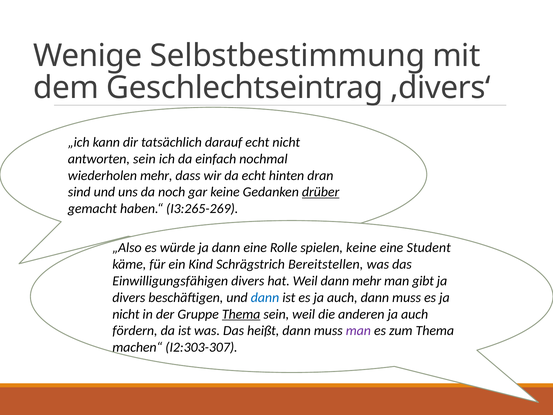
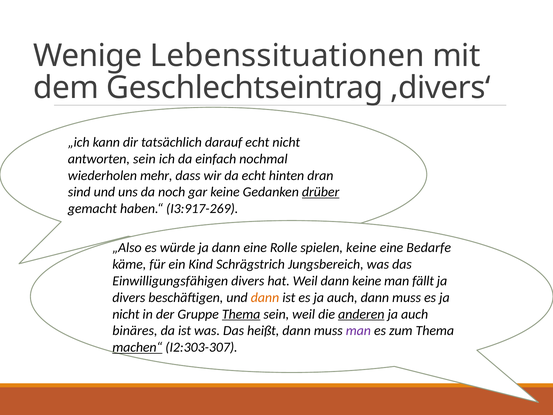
Selbstbestimmung: Selbstbestimmung -> Lebenssituationen
I3:265-269: I3:265-269 -> I3:917-269
Student: Student -> Bedarfe
Bereitstellen: Bereitstellen -> Jungsbereich
dann mehr: mehr -> keine
gibt: gibt -> fällt
dann at (265, 297) colour: blue -> orange
anderen underline: none -> present
fördern: fördern -> binäres
machen“ underline: none -> present
